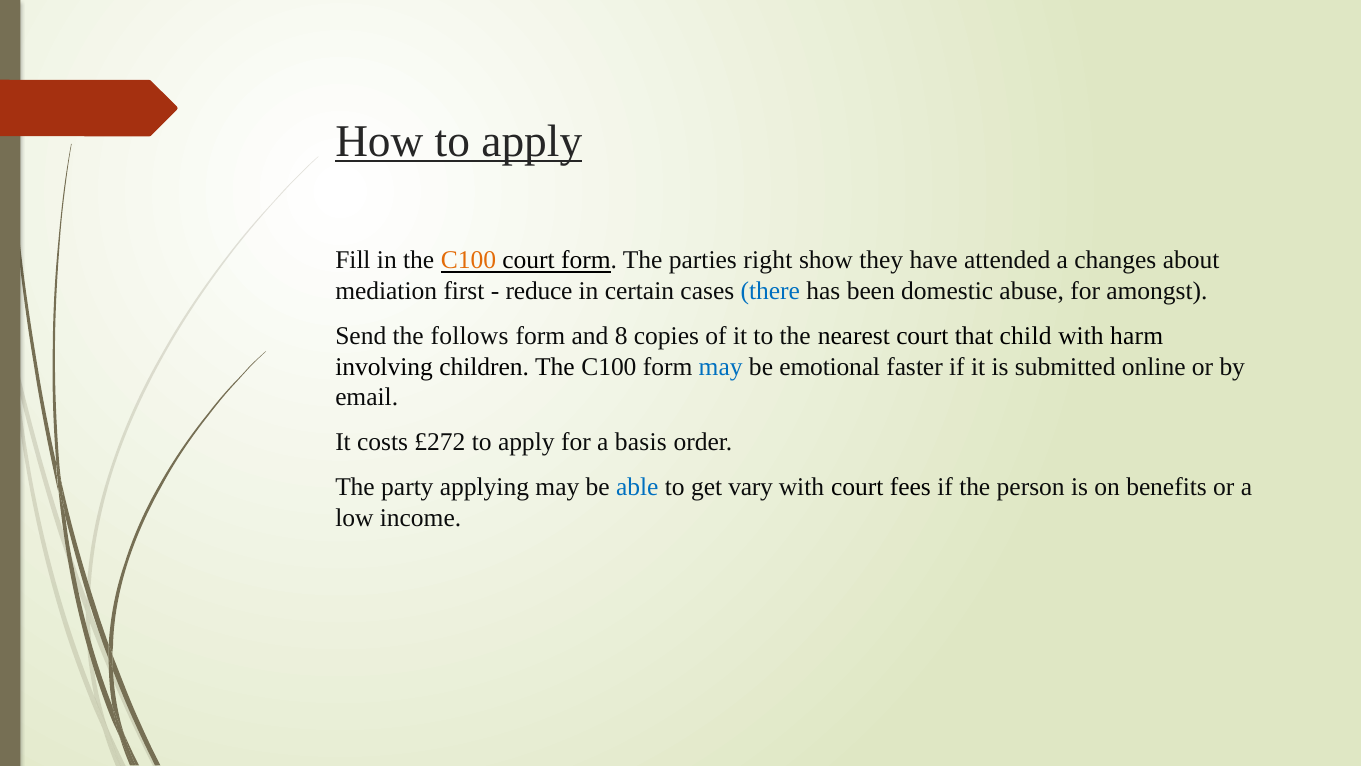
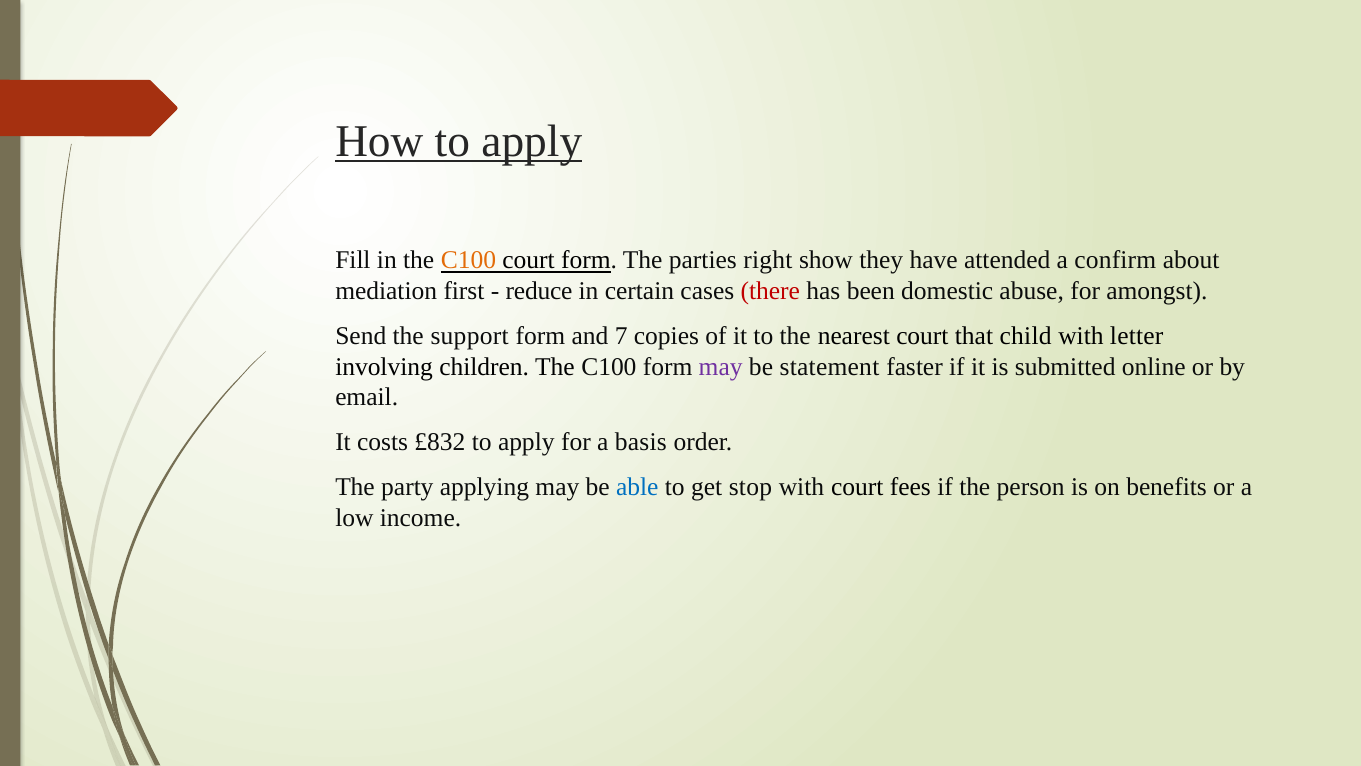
changes: changes -> confirm
there colour: blue -> red
follows: follows -> support
8: 8 -> 7
harm: harm -> letter
may at (721, 366) colour: blue -> purple
emotional: emotional -> statement
£272: £272 -> £832
vary: vary -> stop
